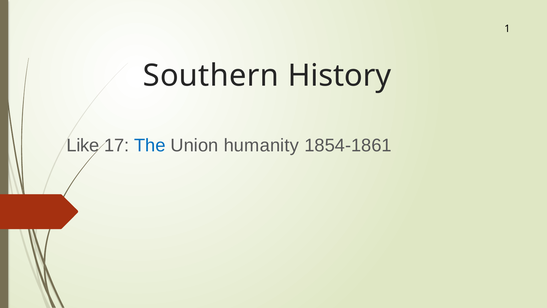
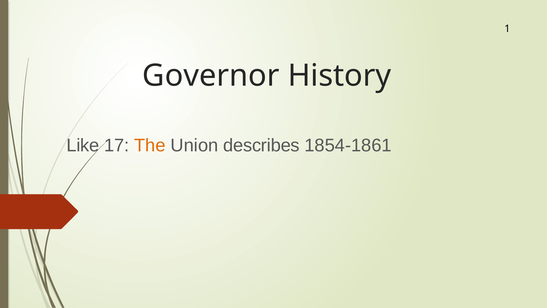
Southern: Southern -> Governor
The colour: blue -> orange
humanity: humanity -> describes
